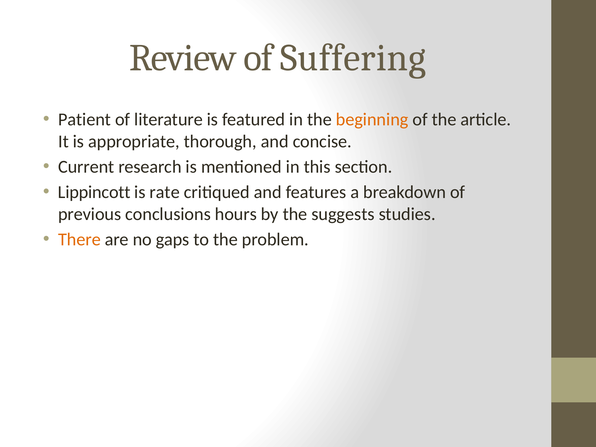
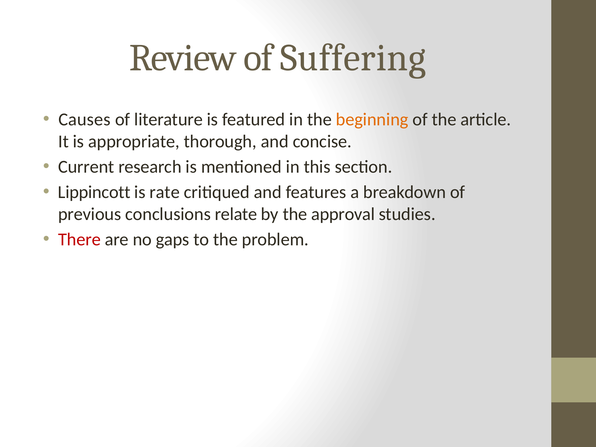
Patient: Patient -> Causes
hours: hours -> relate
suggests: suggests -> approval
There colour: orange -> red
